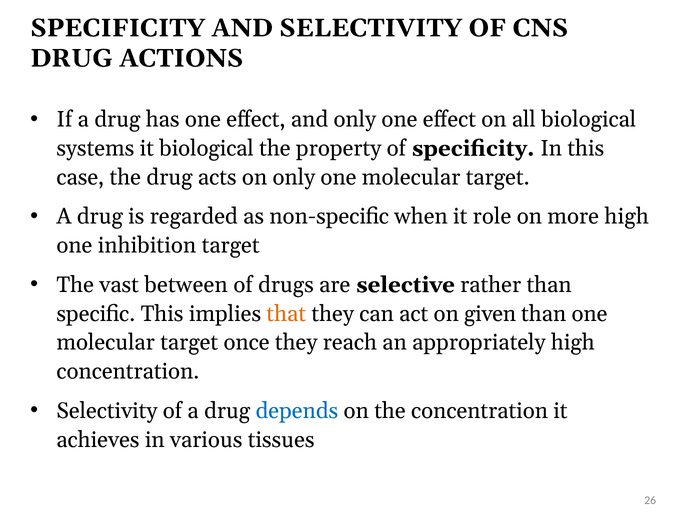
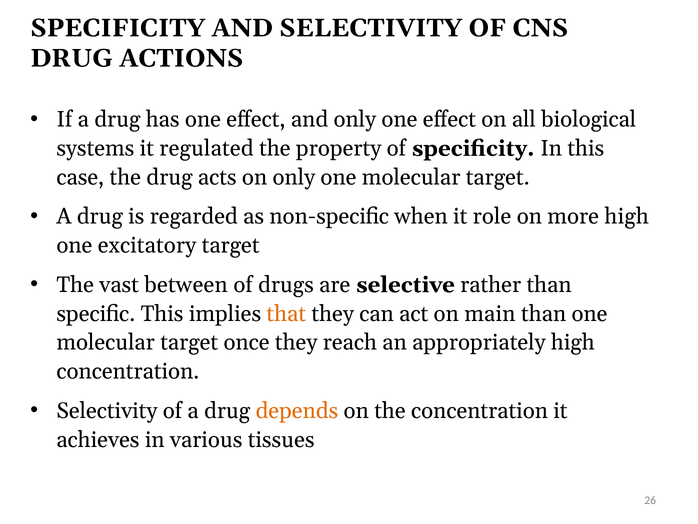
it biological: biological -> regulated
inhibition: inhibition -> excitatory
given: given -> main
depends colour: blue -> orange
